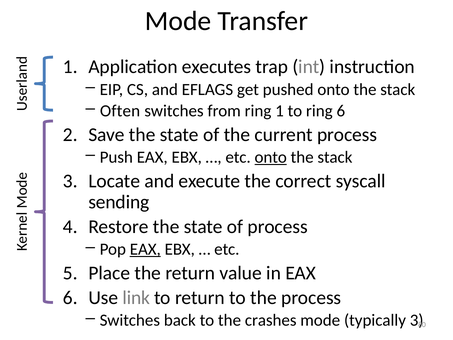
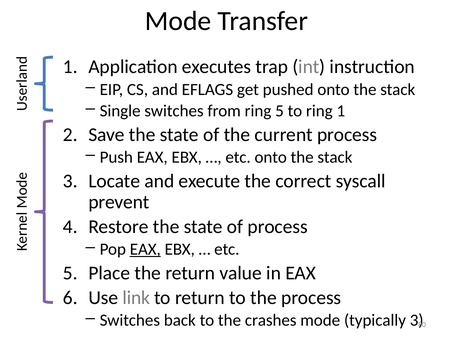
Often: Often -> Single
ring 1: 1 -> 5
ring 6: 6 -> 1
onto at (271, 157) underline: present -> none
sending: sending -> prevent
